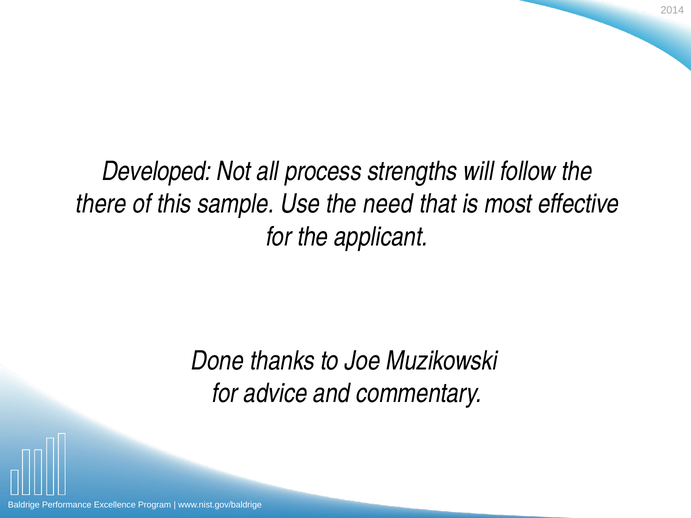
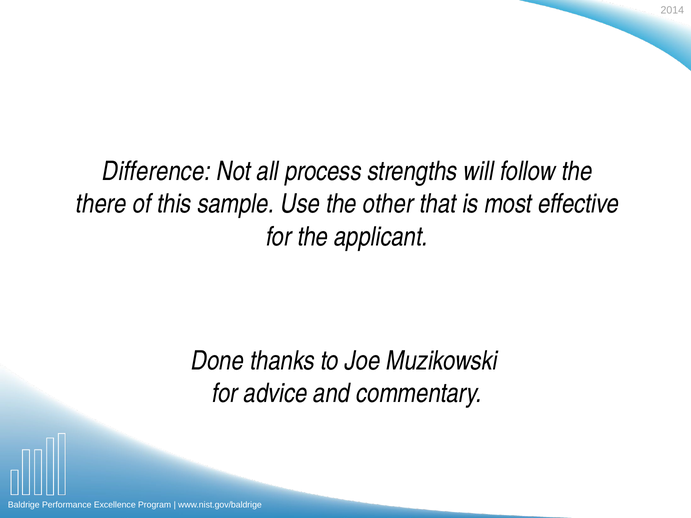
Developed: Developed -> Difference
need: need -> other
